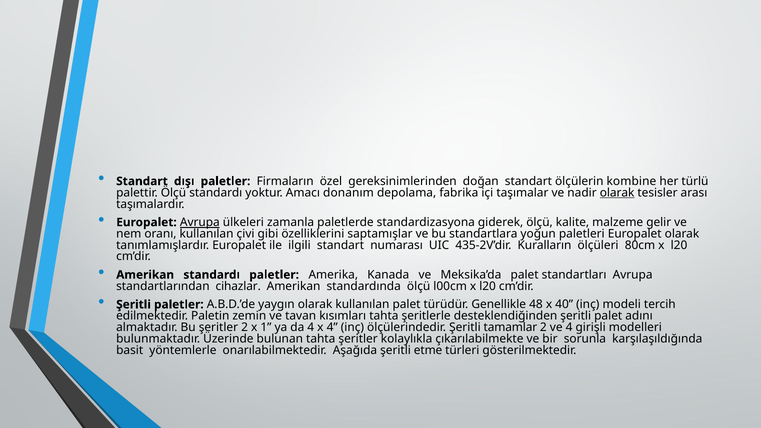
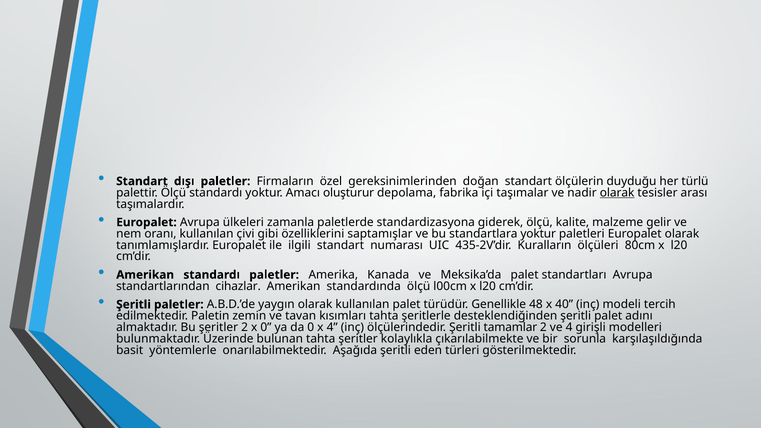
kombine: kombine -> duyduğu
donanım: donanım -> oluşturur
Avrupa at (200, 222) underline: present -> none
standartlara yoğun: yoğun -> yoktur
x 1: 1 -> 0
da 4: 4 -> 0
etme: etme -> eden
